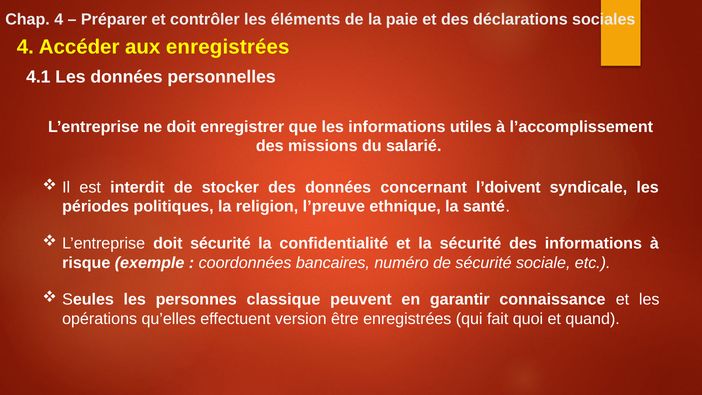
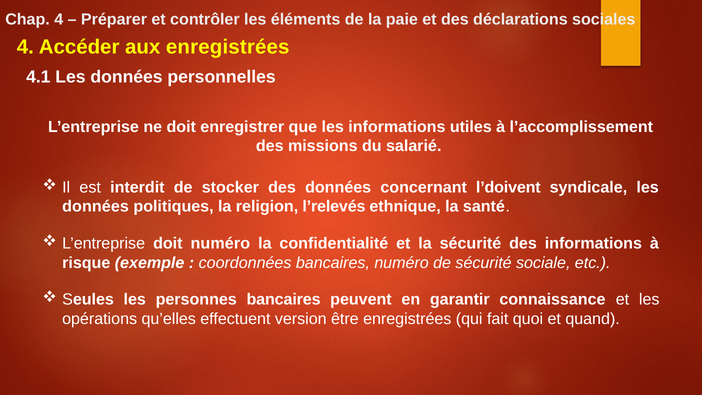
périodes at (96, 207): périodes -> données
l’preuve: l’preuve -> l’relevés
doit sécurité: sécurité -> numéro
personnes classique: classique -> bancaires
